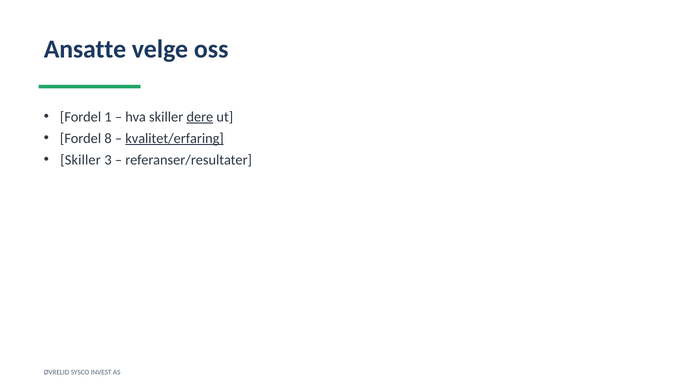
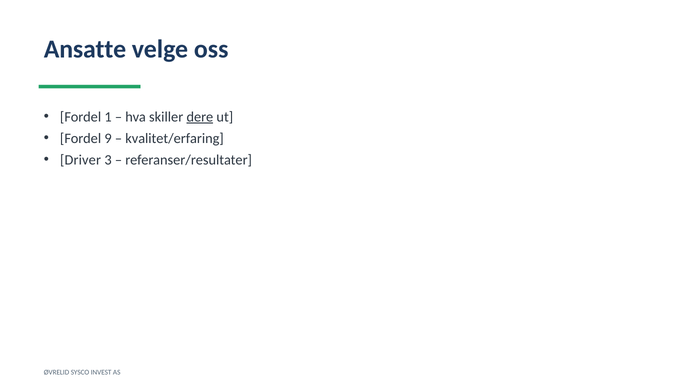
8: 8 -> 9
kvalitet/erfaring underline: present -> none
Skiller at (81, 160): Skiller -> Driver
